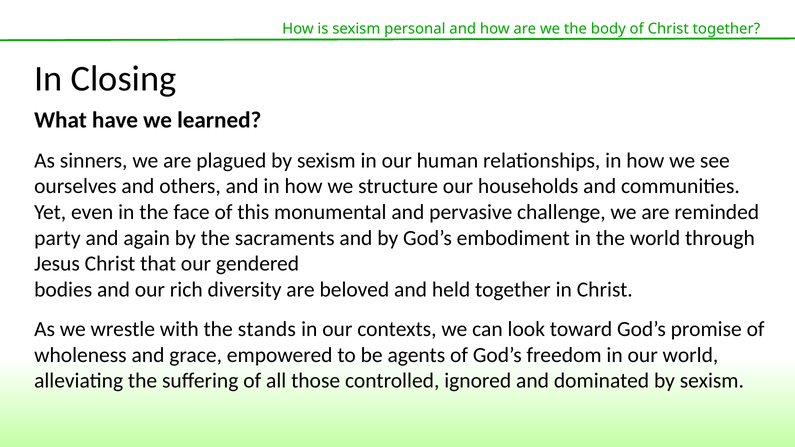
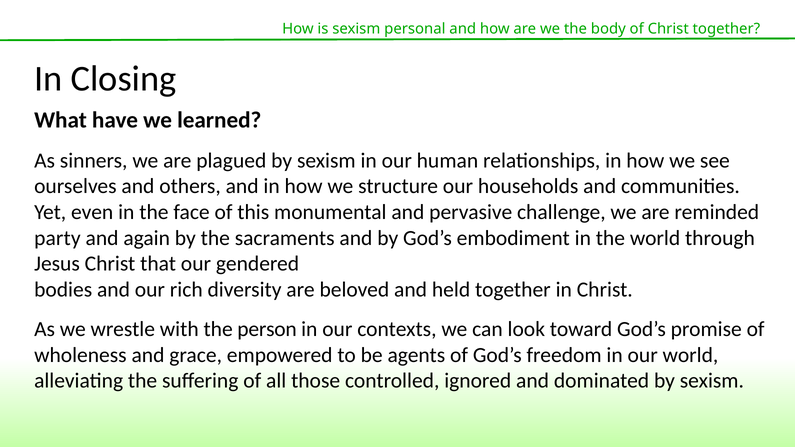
stands: stands -> person
